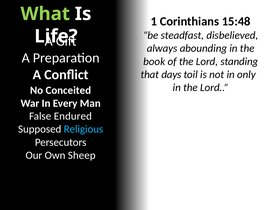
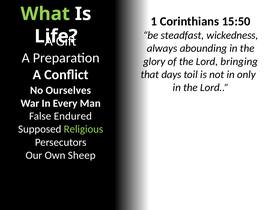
15:48: 15:48 -> 15:50
disbelieved: disbelieved -> wickedness
book: book -> glory
standing: standing -> bringing
Conceited: Conceited -> Ourselves
Religious colour: light blue -> light green
